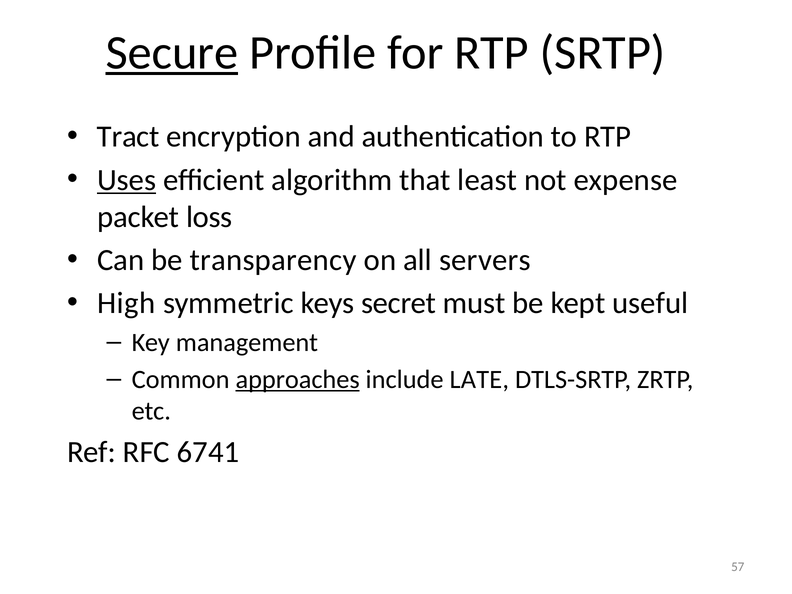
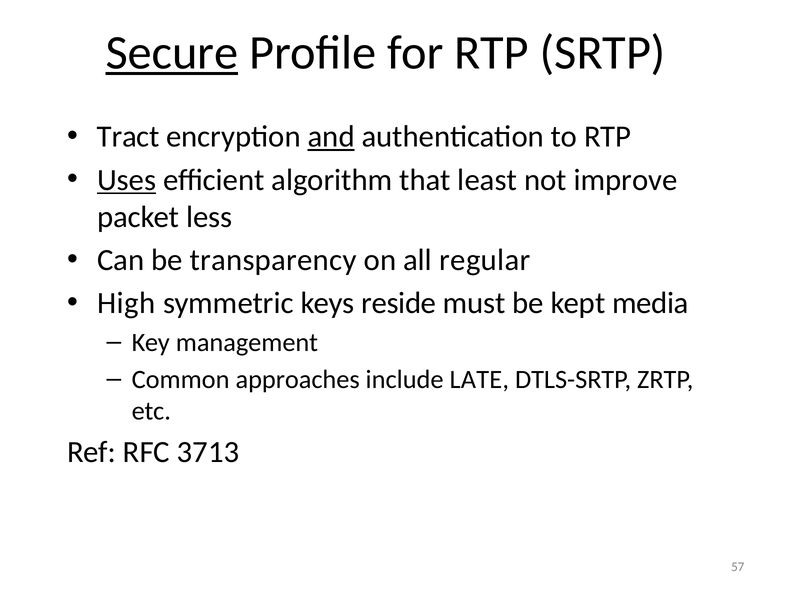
and underline: none -> present
expense: expense -> improve
loss: loss -> less
servers: servers -> regular
secret: secret -> reside
useful: useful -> media
approaches underline: present -> none
6741: 6741 -> 3713
